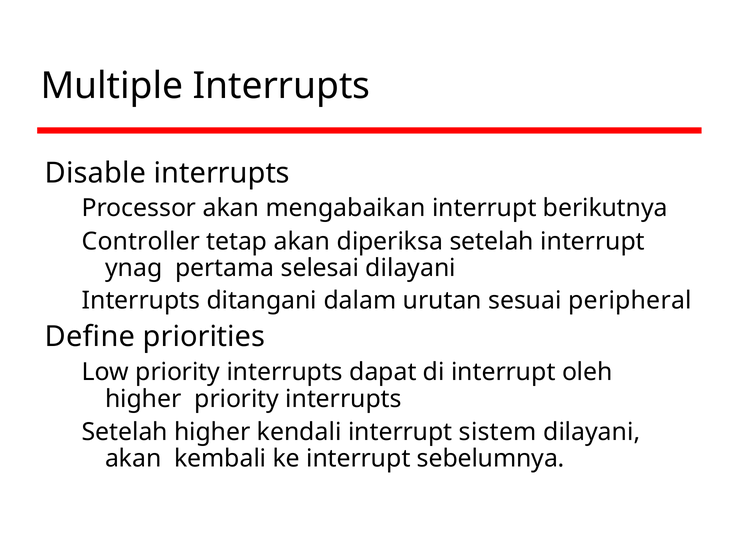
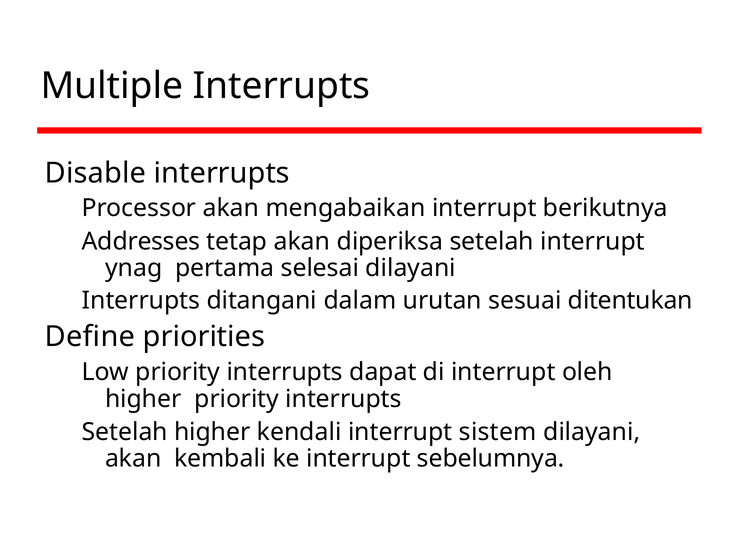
Controller: Controller -> Addresses
peripheral: peripheral -> ditentukan
